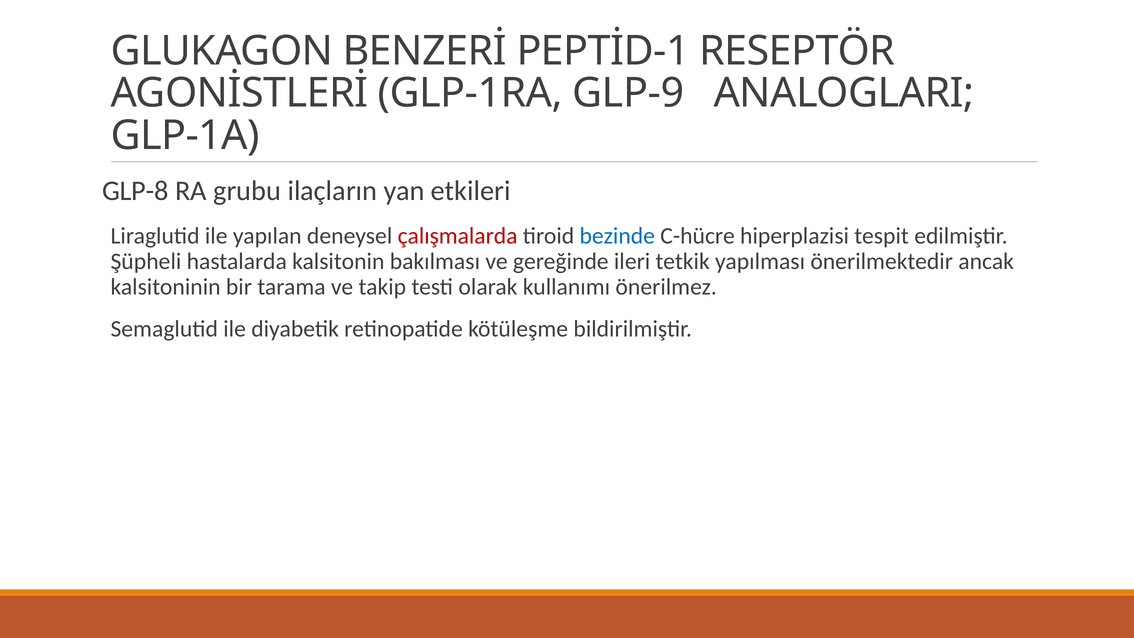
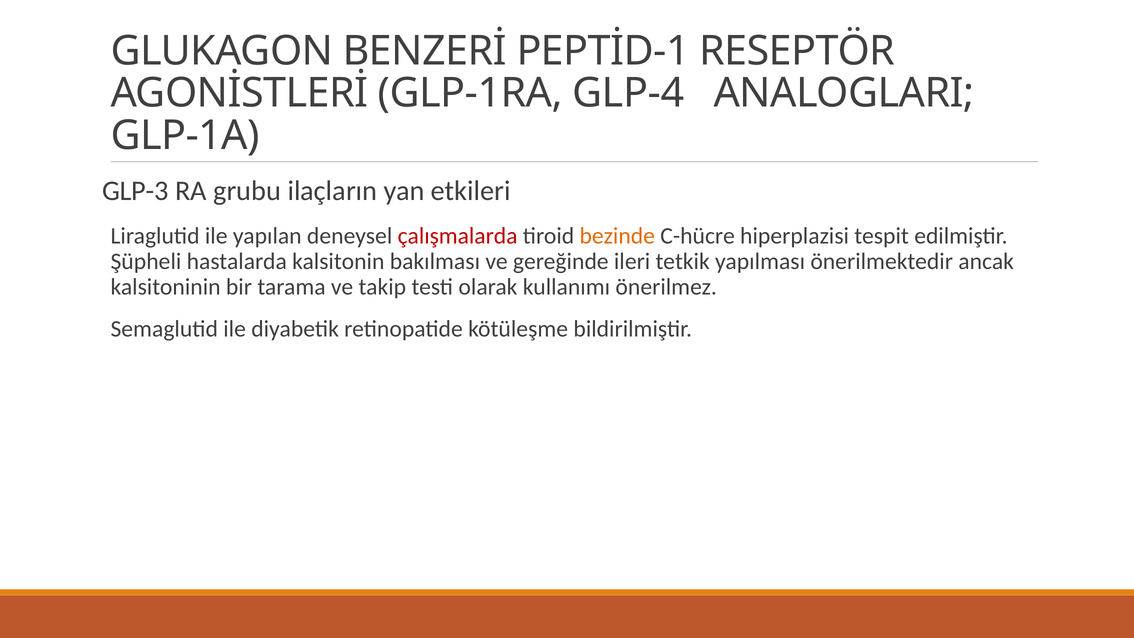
GLP-9: GLP-9 -> GLP-4
GLP-8: GLP-8 -> GLP-3
bezinde colour: blue -> orange
